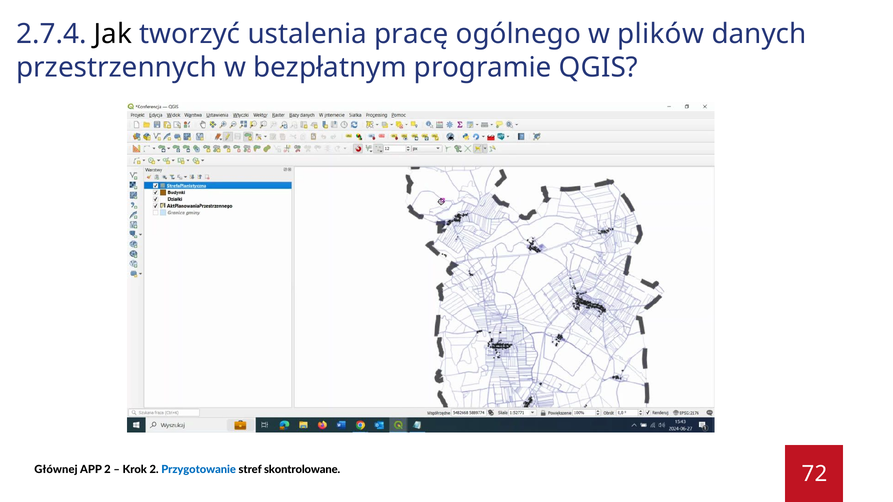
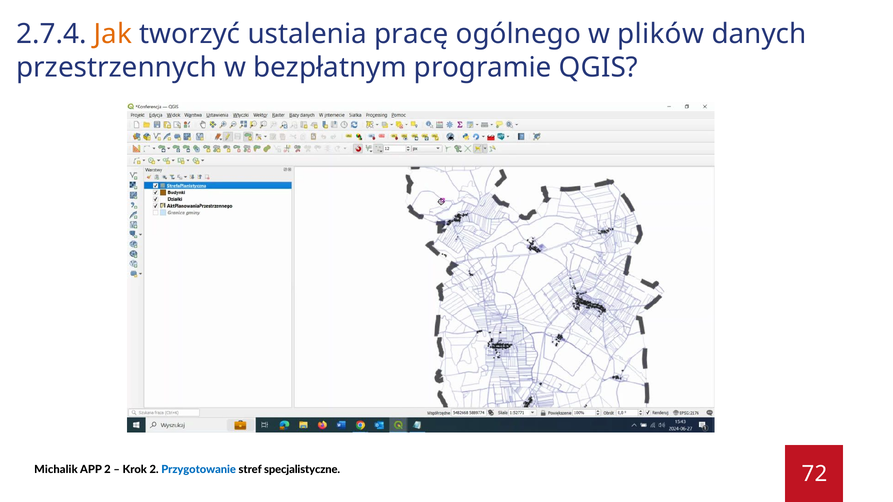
Jak colour: black -> orange
Głównej: Głównej -> Michalik
skontrolowane: skontrolowane -> specjalistyczne
